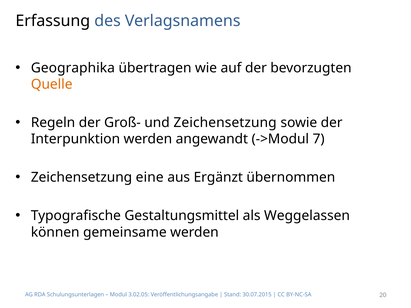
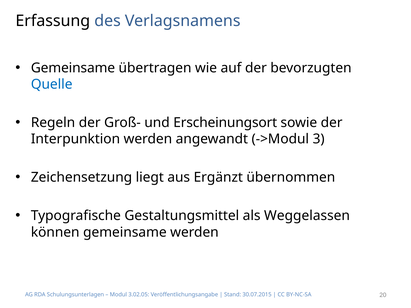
Geographika at (73, 68): Geographika -> Gemeinsame
Quelle colour: orange -> blue
und Zeichensetzung: Zeichensetzung -> Erscheinungsort
7: 7 -> 3
eine: eine -> liegt
